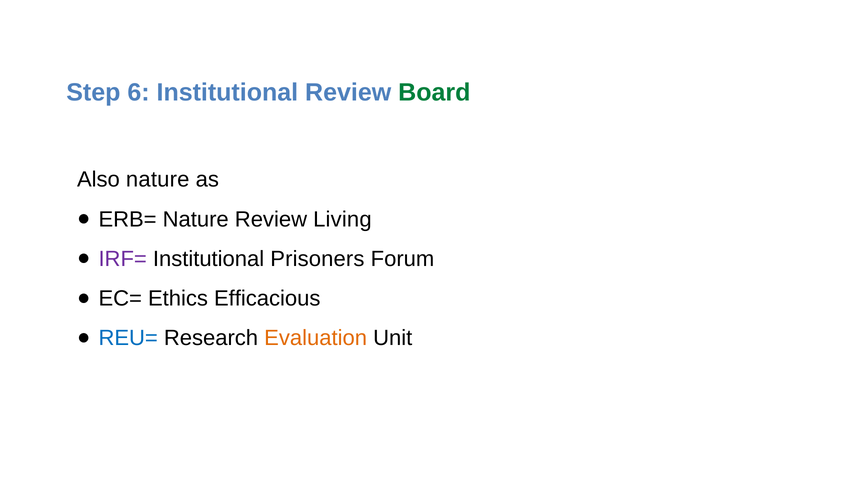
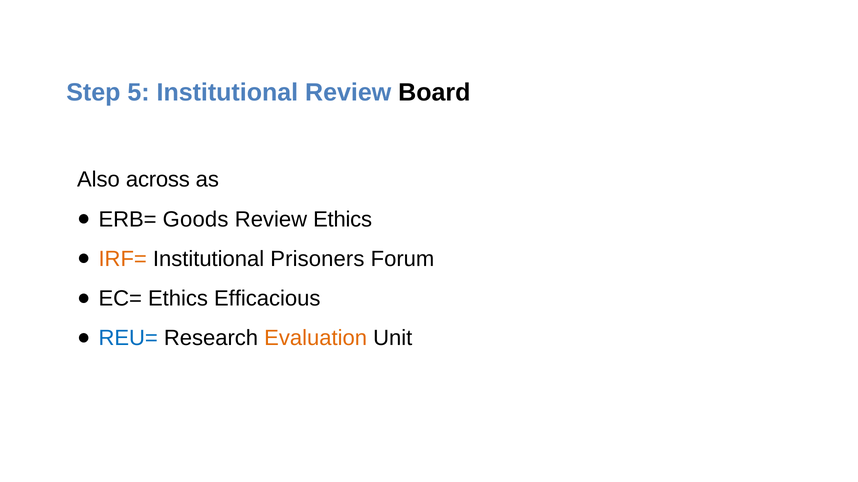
6: 6 -> 5
Board colour: green -> black
Also nature: nature -> across
ERB= Nature: Nature -> Goods
Review Living: Living -> Ethics
IRF= colour: purple -> orange
